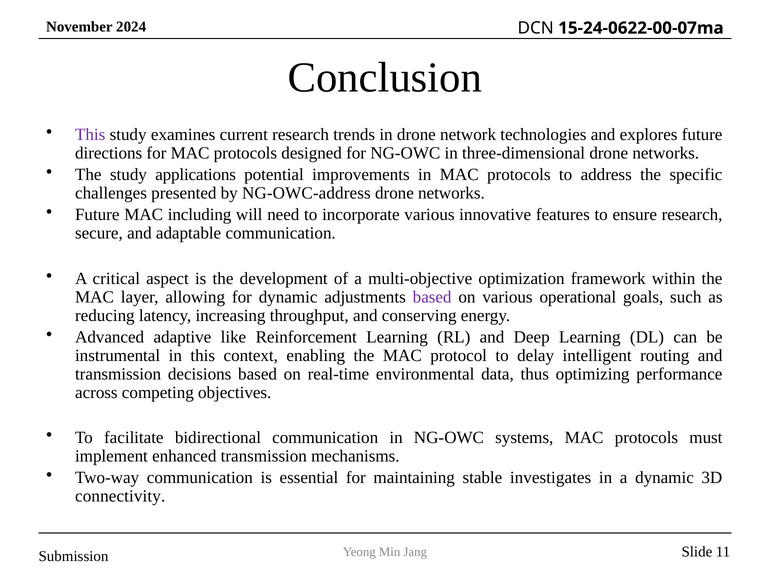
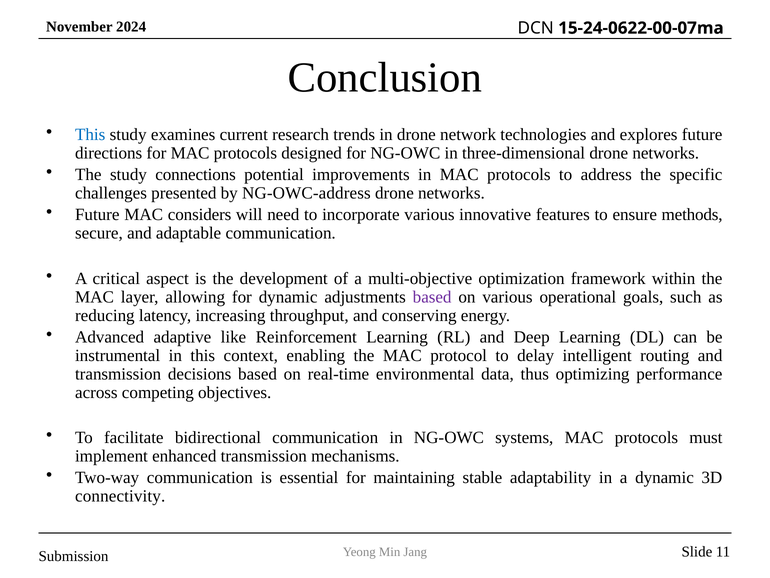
This at (90, 135) colour: purple -> blue
applications: applications -> connections
including: including -> considers
ensure research: research -> methods
investigates: investigates -> adaptability
